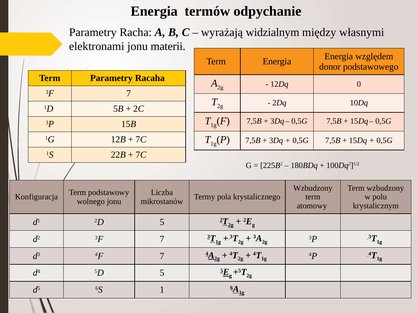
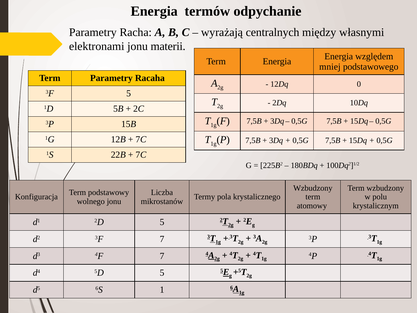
widzialnym: widzialnym -> centralnych
donor: donor -> mniej
7 at (129, 93): 7 -> 5
